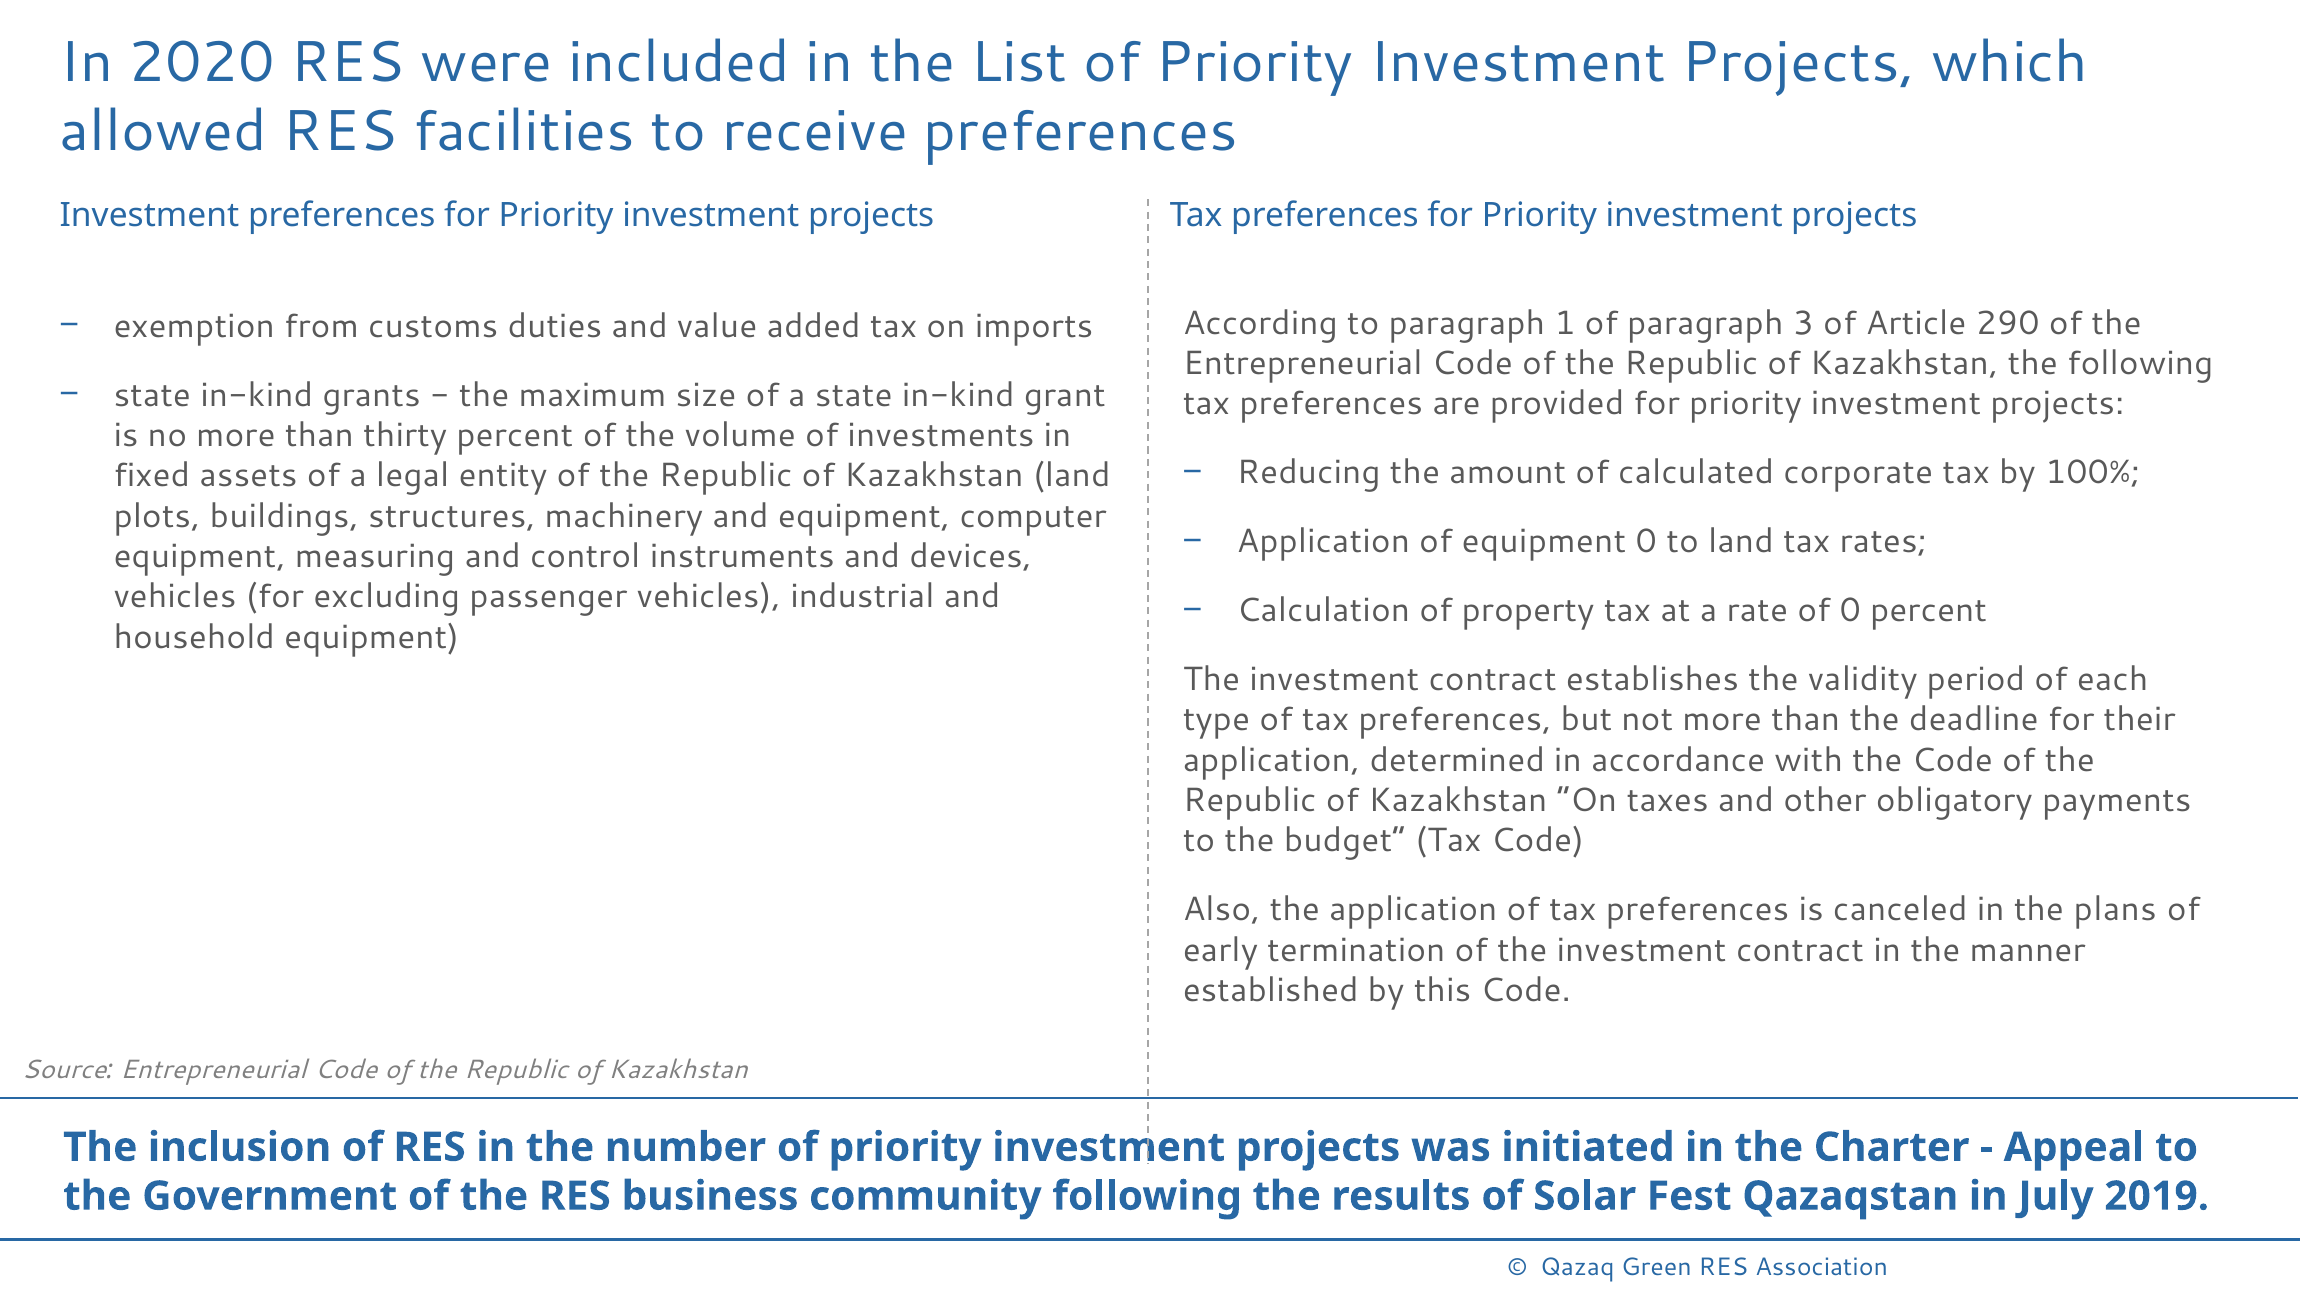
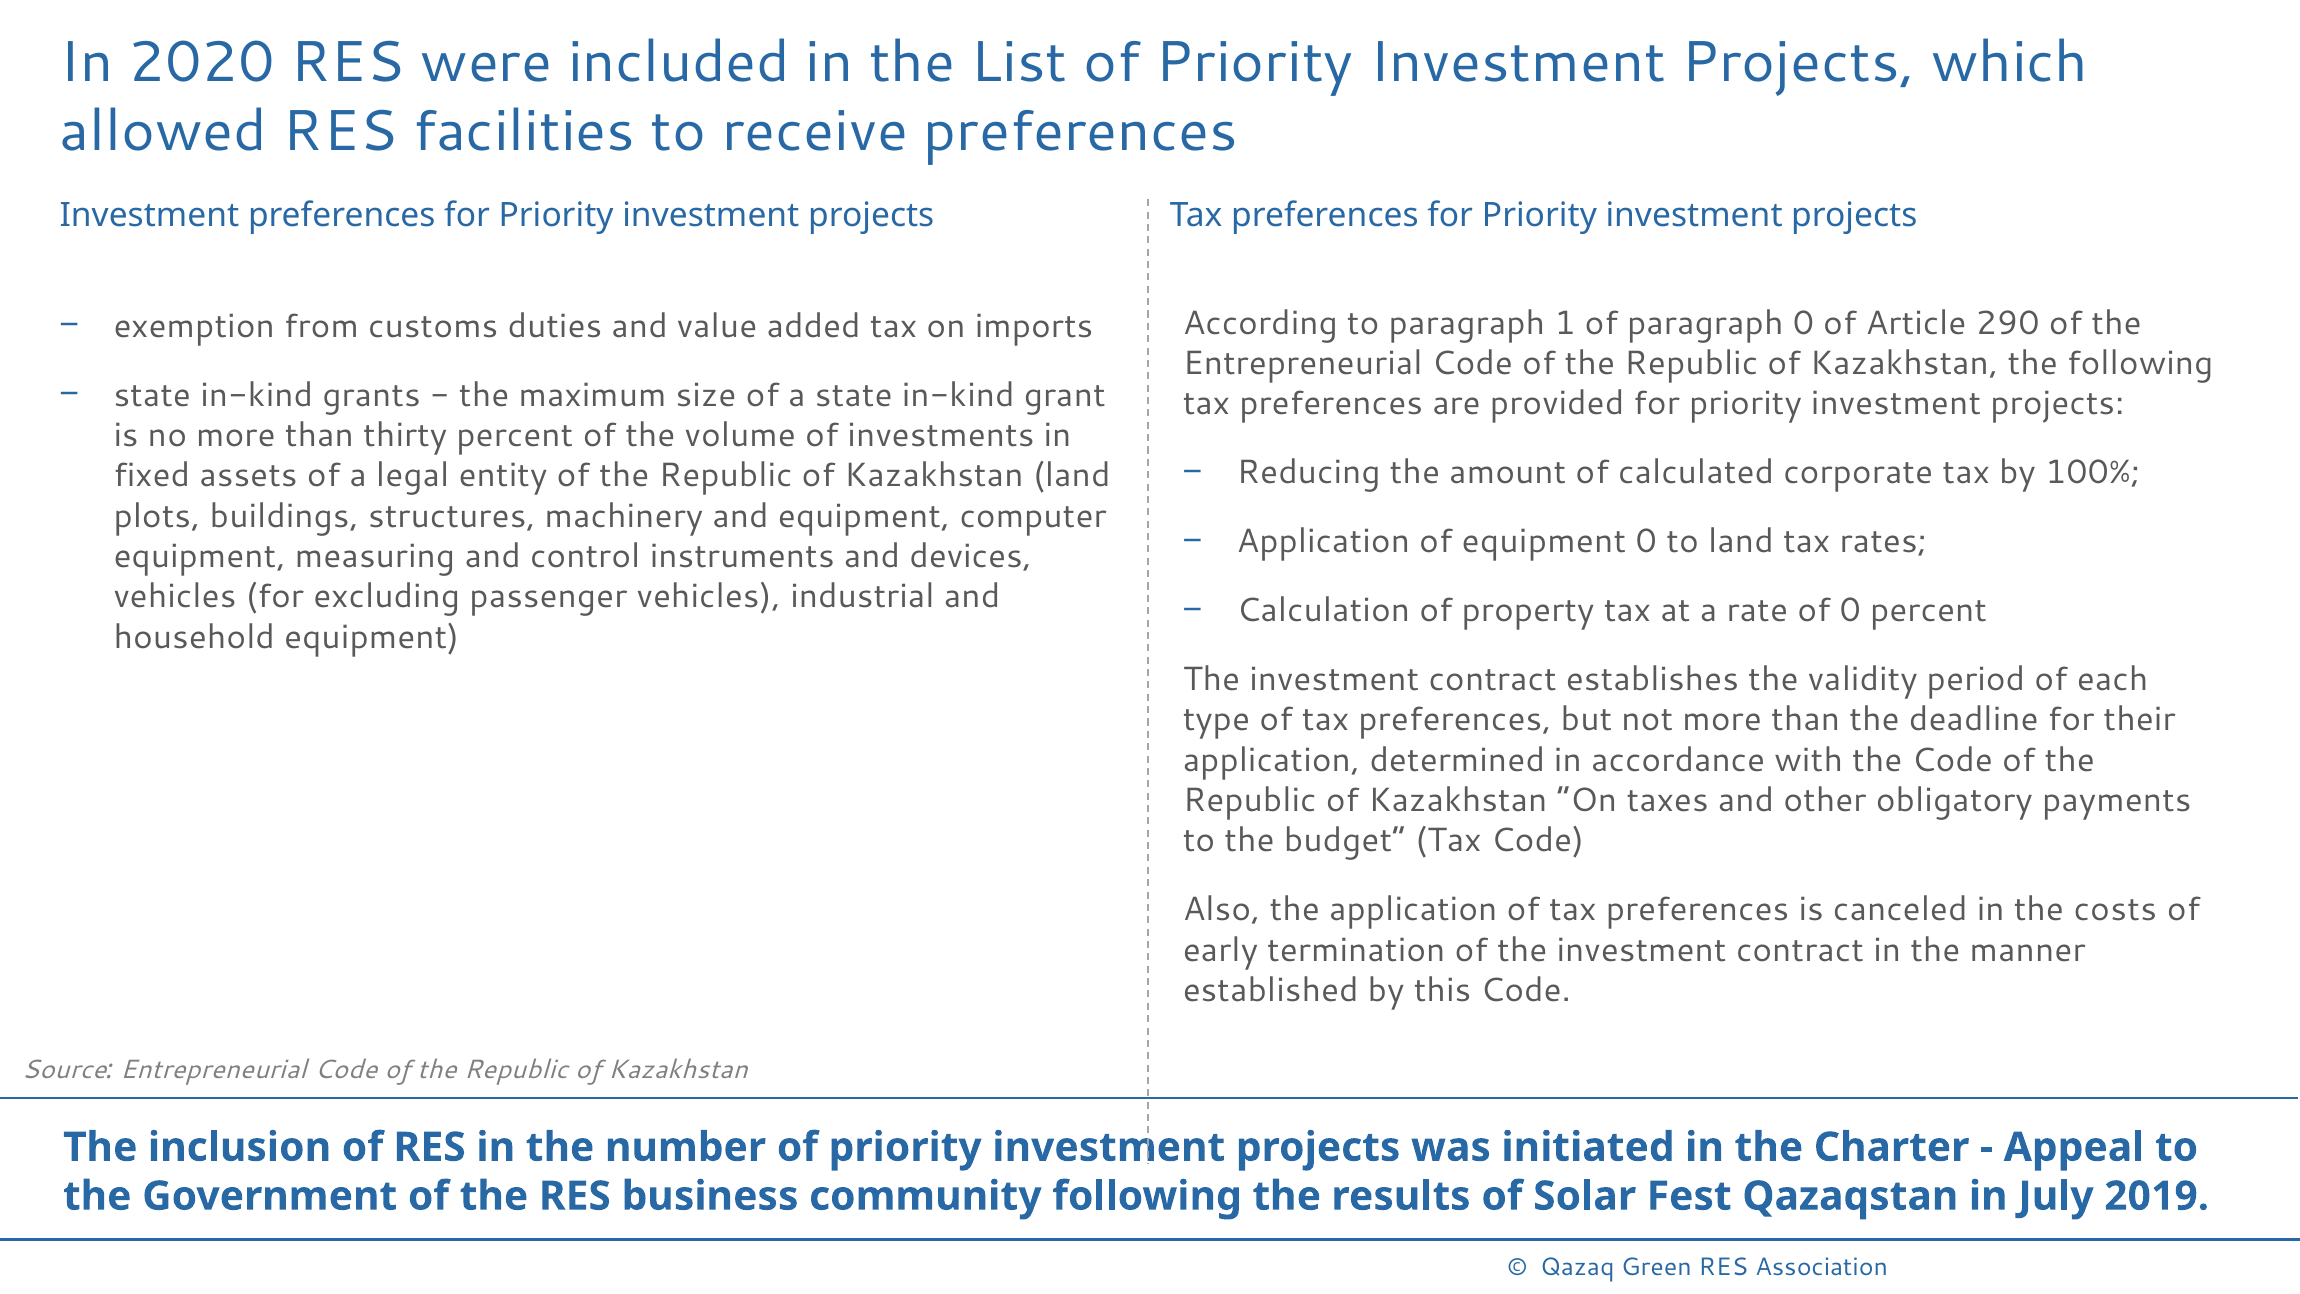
paragraph 3: 3 -> 0
plans: plans -> costs
